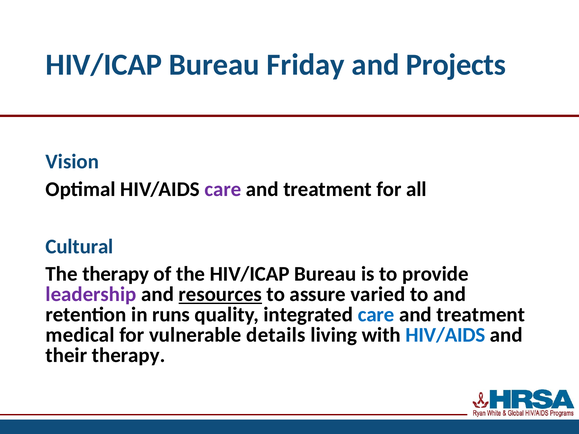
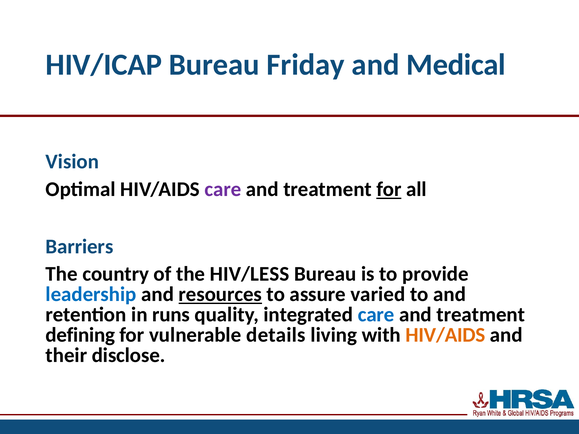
Projects: Projects -> Medical
for at (389, 189) underline: none -> present
Cultural: Cultural -> Barriers
The therapy: therapy -> country
the HIV/ICAP: HIV/ICAP -> HIV/LESS
leadership colour: purple -> blue
medical: medical -> defining
HIV/AIDS at (446, 335) colour: blue -> orange
their therapy: therapy -> disclose
